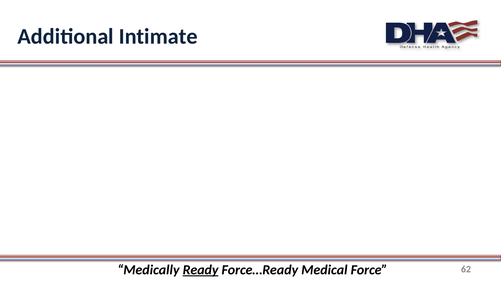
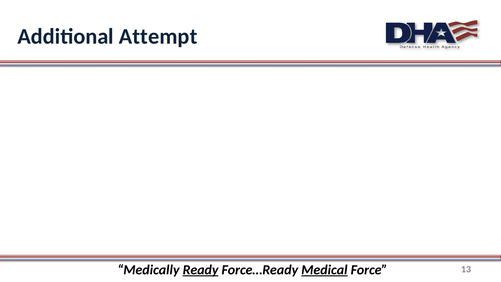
Intimate: Intimate -> Attempt
Medical underline: none -> present
62: 62 -> 13
